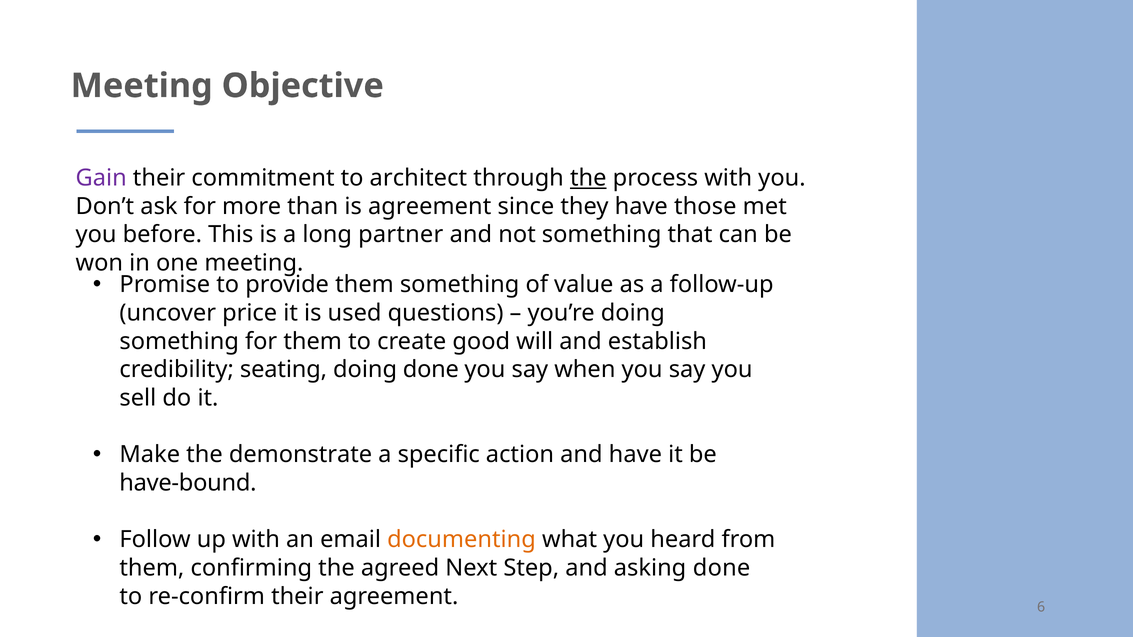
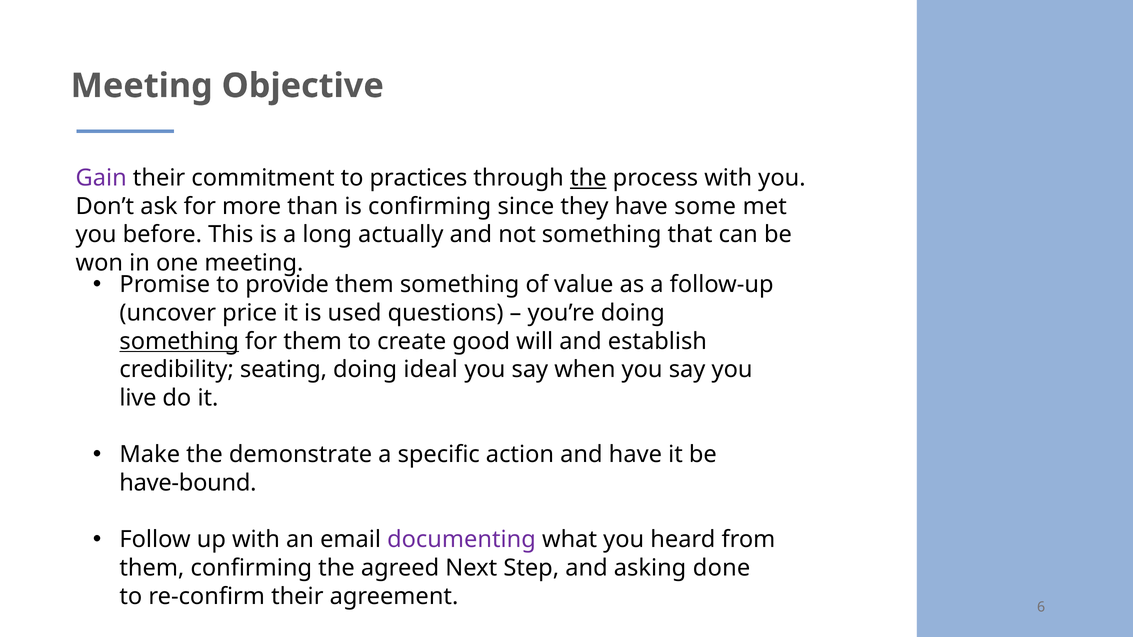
architect: architect -> practices
is agreement: agreement -> confirming
those: those -> some
partner: partner -> actually
something at (179, 342) underline: none -> present
doing done: done -> ideal
sell: sell -> live
documenting colour: orange -> purple
